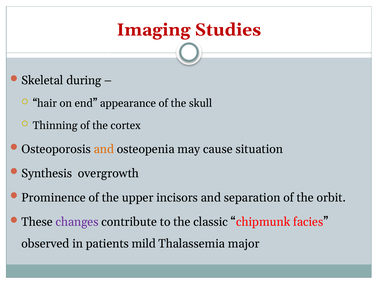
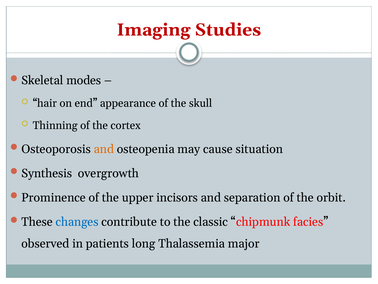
during: during -> modes
changes colour: purple -> blue
mild: mild -> long
